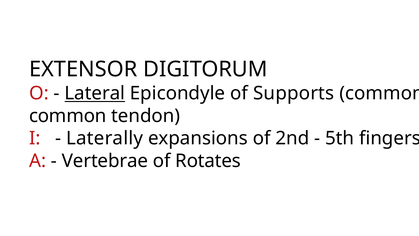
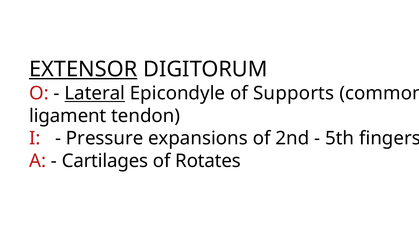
EXTENSOR underline: none -> present
common at (68, 116): common -> ligament
Laterally: Laterally -> Pressure
Vertebrae: Vertebrae -> Cartilages
